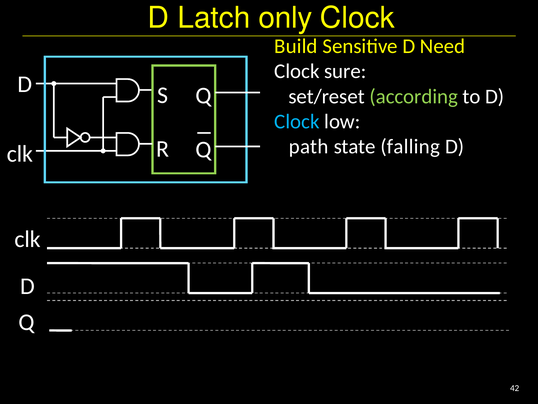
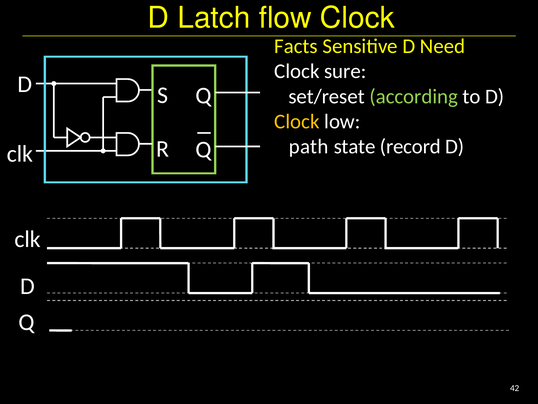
only: only -> flow
Build: Build -> Facts
Clock at (297, 121) colour: light blue -> yellow
falling: falling -> record
